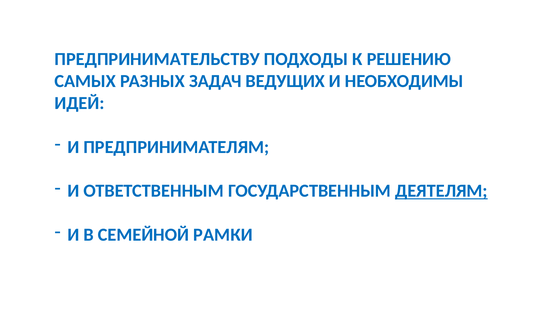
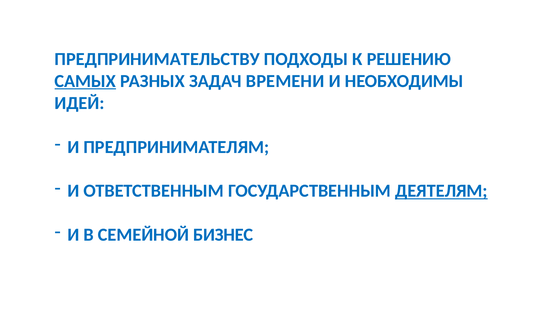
САМЫХ underline: none -> present
ВЕДУЩИХ: ВЕДУЩИХ -> ВРЕМЕНИ
РАМКИ: РАМКИ -> БИЗНЕС
